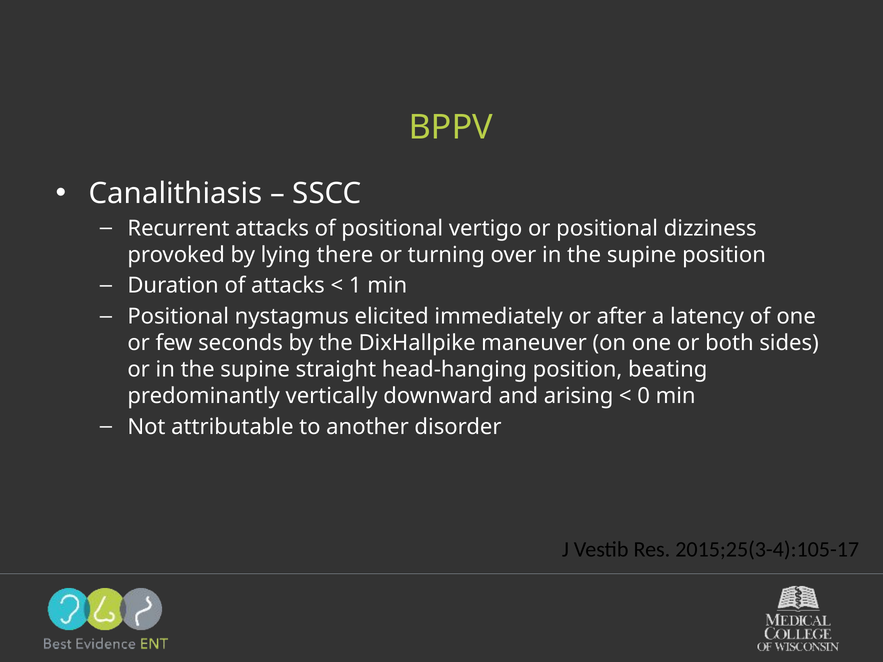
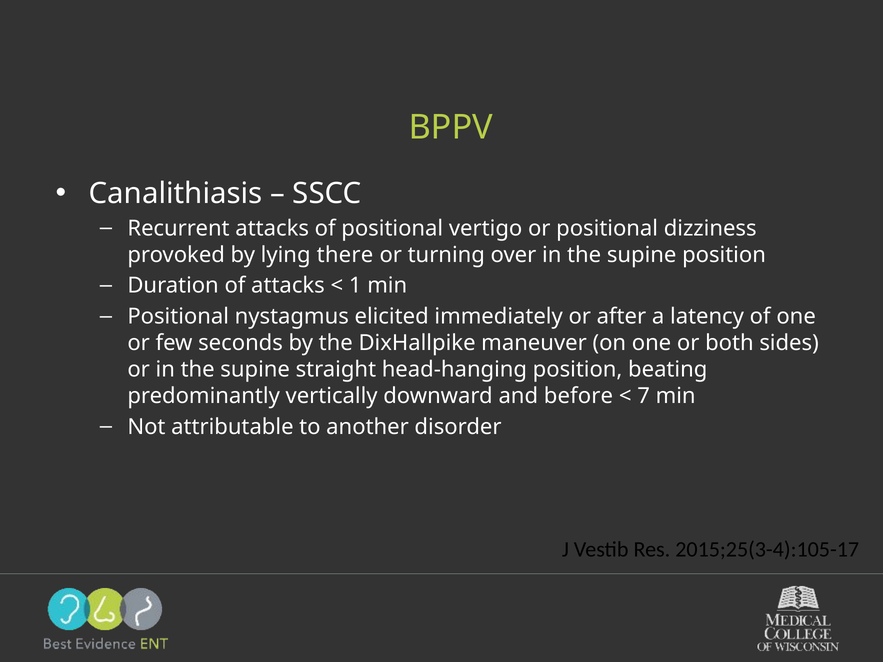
arising: arising -> before
0: 0 -> 7
